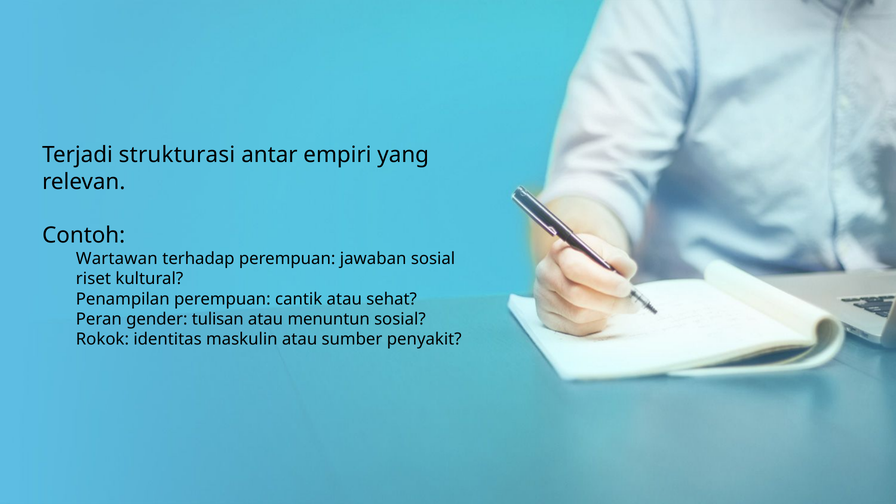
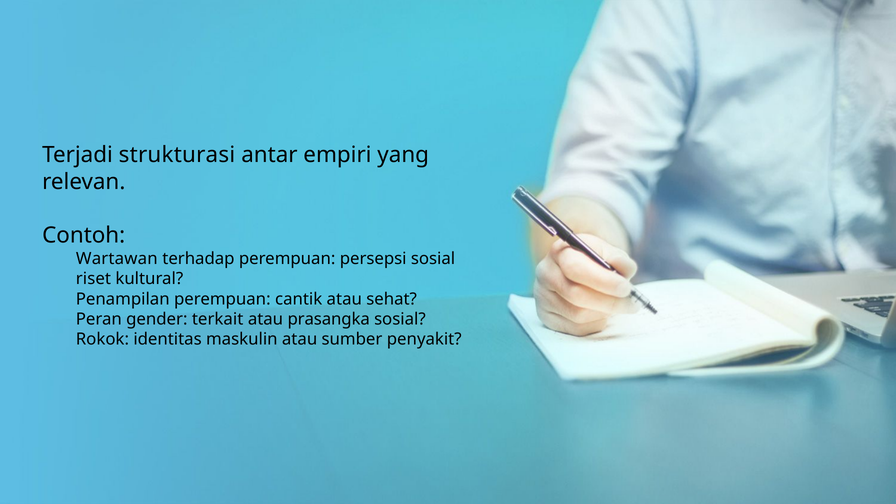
jawaban: jawaban -> persepsi
tulisan: tulisan -> terkait
menuntun: menuntun -> prasangka
